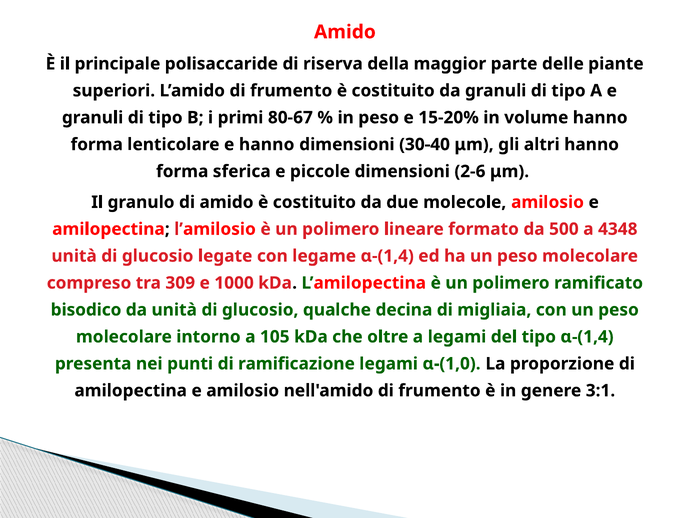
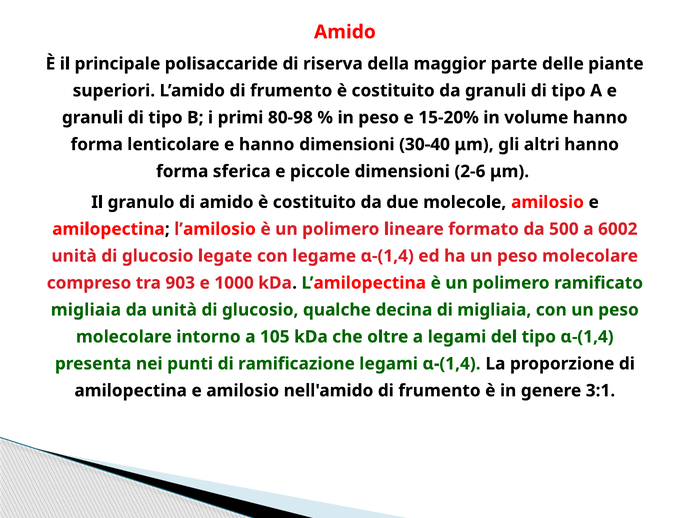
80-67: 80-67 -> 80-98
4348: 4348 -> 6002
309: 309 -> 903
bisodico at (86, 310): bisodico -> migliaia
legami α-(1,0: α-(1,0 -> α-(1,4
